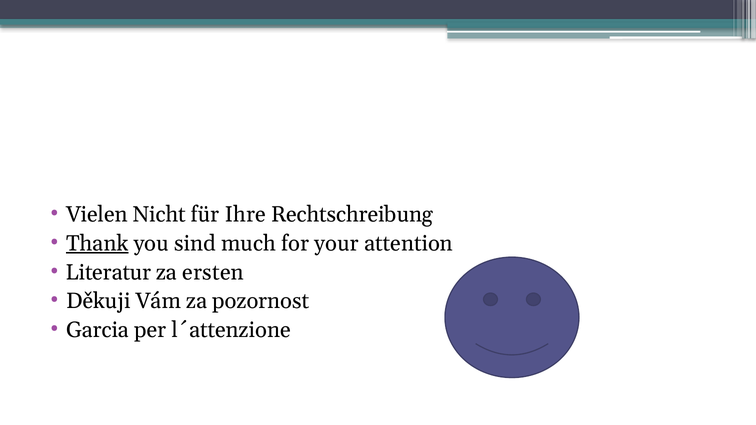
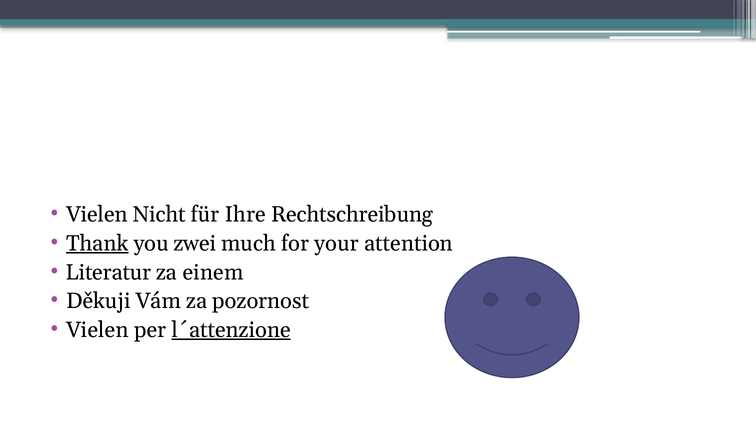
sind: sind -> zwei
ersten: ersten -> einem
Garcia at (98, 330): Garcia -> Vielen
l´attenzione underline: none -> present
